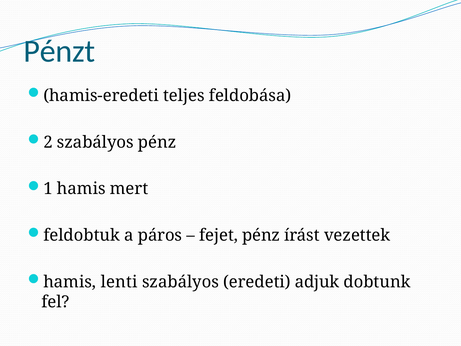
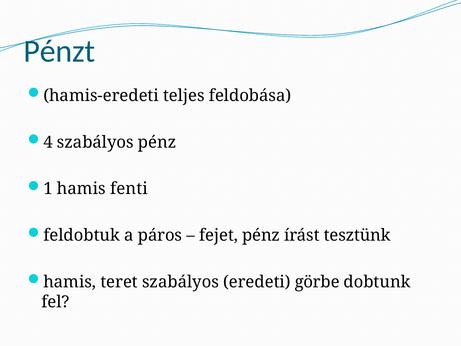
2: 2 -> 4
mert: mert -> fenti
vezettek: vezettek -> tesztünk
lenti: lenti -> teret
adjuk: adjuk -> görbe
